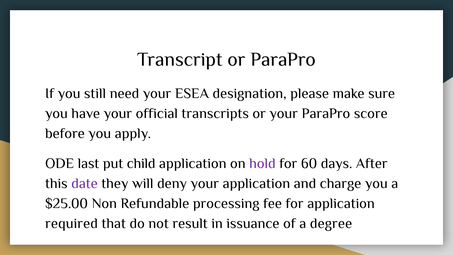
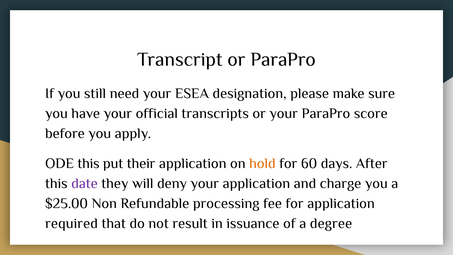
ODE last: last -> this
child: child -> their
hold colour: purple -> orange
